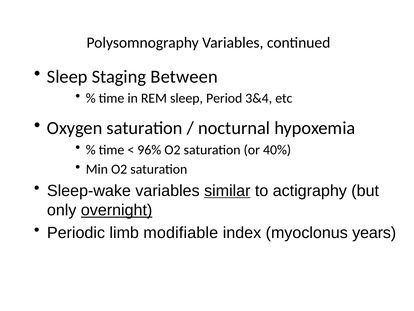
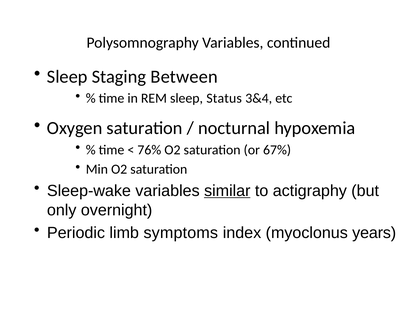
Period: Period -> Status
96%: 96% -> 76%
40%: 40% -> 67%
overnight underline: present -> none
modifiable: modifiable -> symptoms
